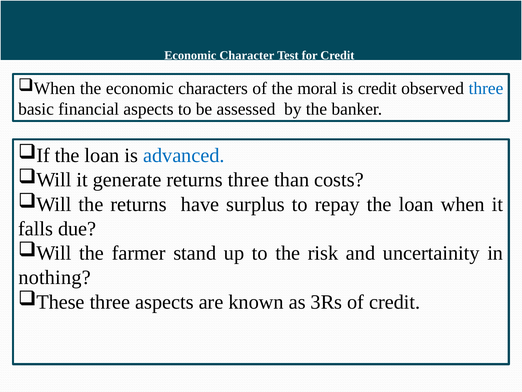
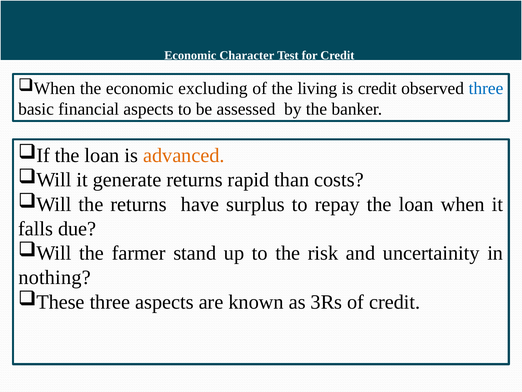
characters: characters -> excluding
moral: moral -> living
advanced colour: blue -> orange
returns three: three -> rapid
